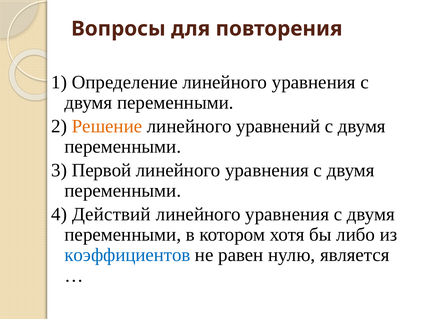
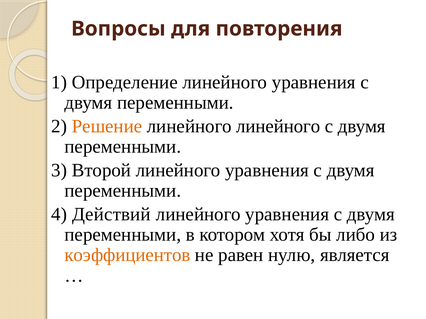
линейного уравнений: уравнений -> линейного
Первой: Первой -> Второй
коэффициентов colour: blue -> orange
